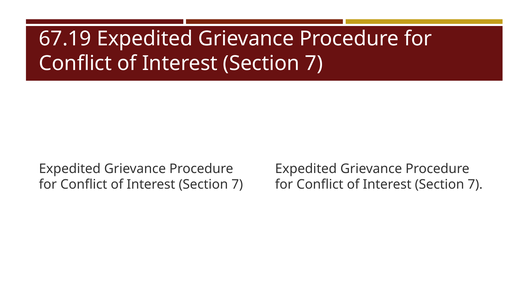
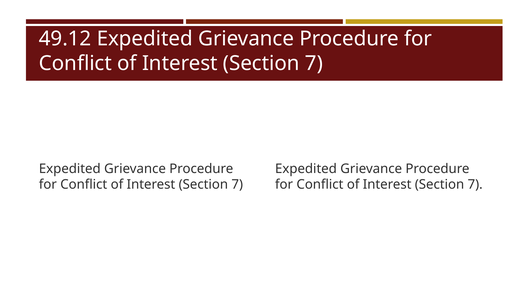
67.19: 67.19 -> 49.12
